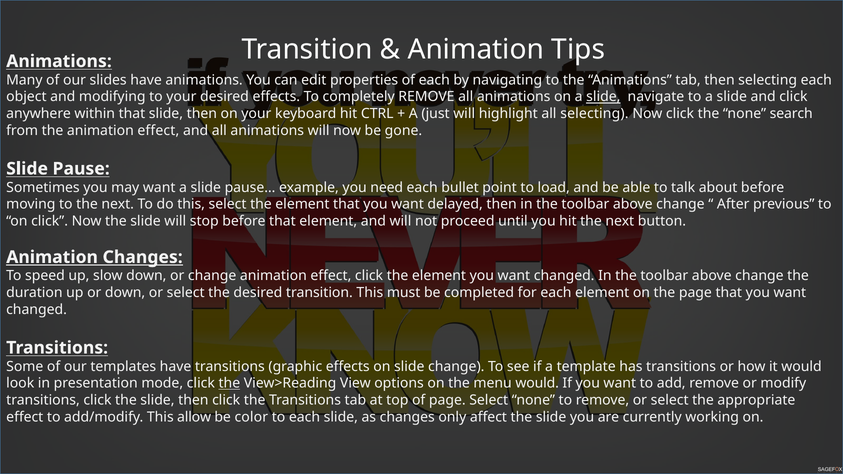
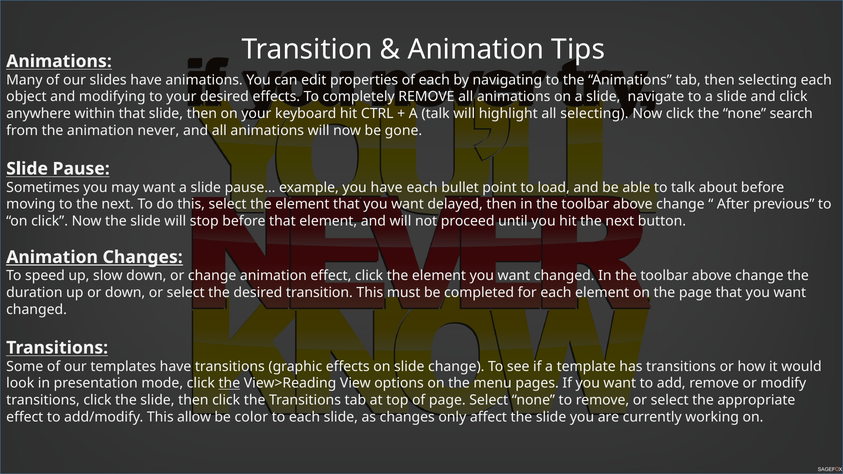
slide at (603, 97) underline: present -> none
A just: just -> talk
the animation effect: effect -> never
you need: need -> have
menu would: would -> pages
